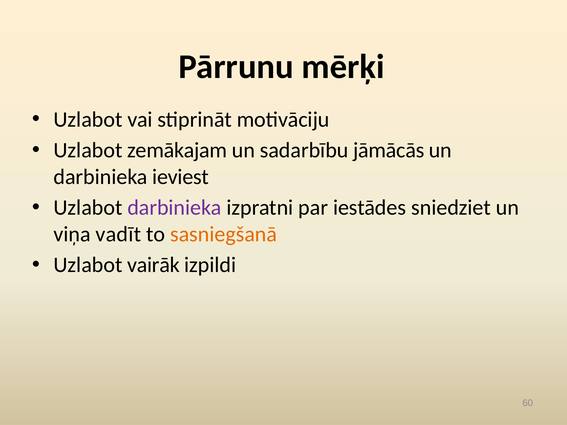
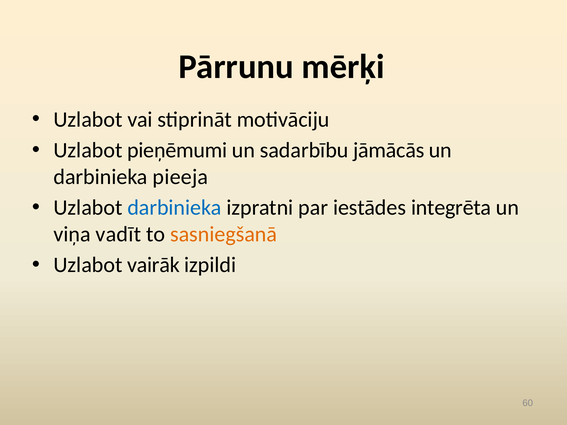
zemākajam: zemākajam -> pieņēmumi
ieviest: ieviest -> pieeja
darbinieka at (174, 208) colour: purple -> blue
sniedziet: sniedziet -> integrēta
